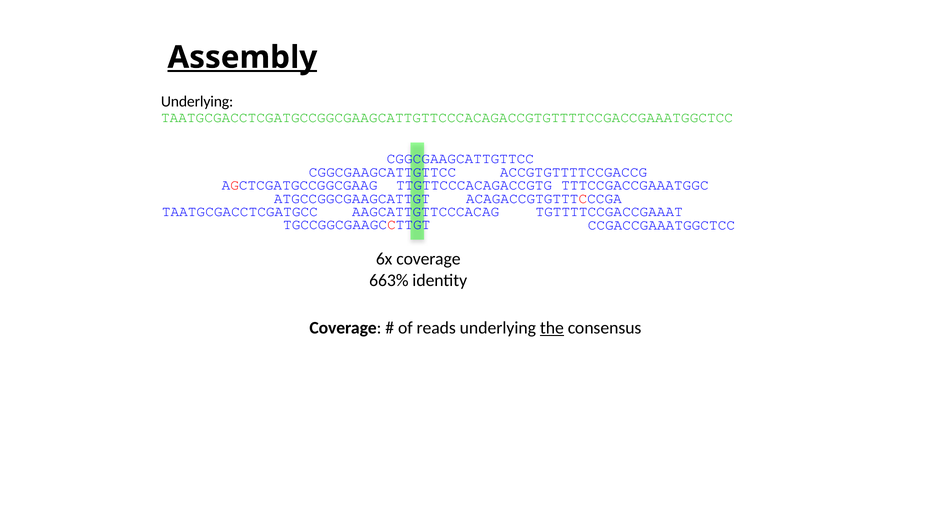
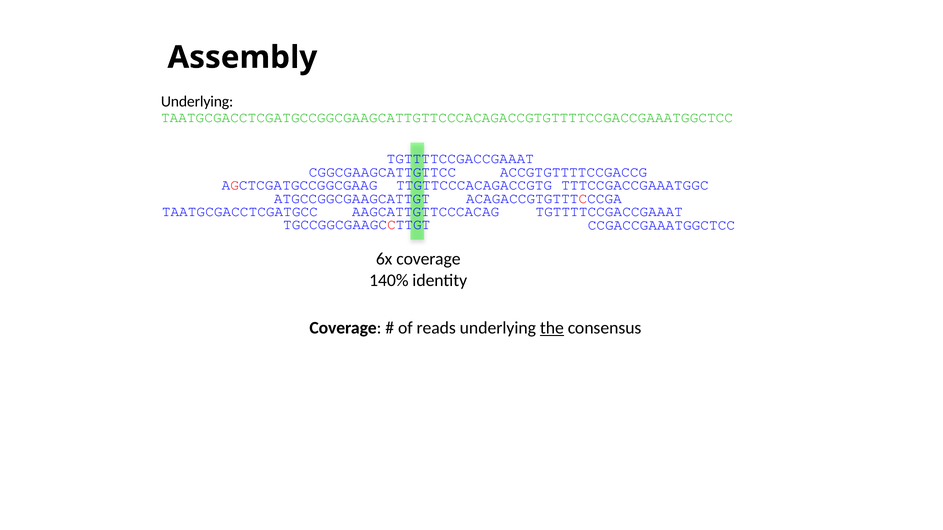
Assembly underline: present -> none
CGGCGAAGCATTGTTCC at (460, 159): CGGCGAAGCATTGTTCC -> TGTTTTCCGACCGAAAT
663%: 663% -> 140%
